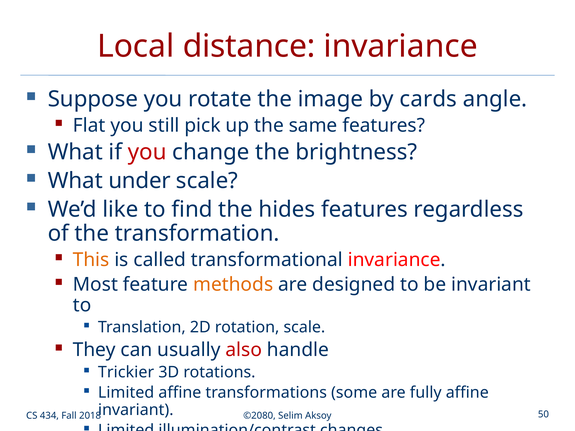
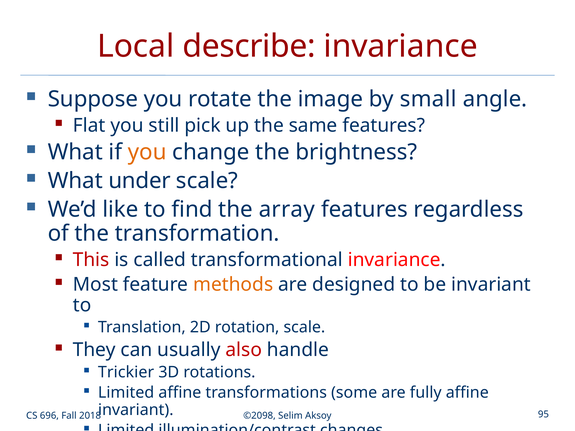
distance: distance -> describe
cards: cards -> small
you at (147, 152) colour: red -> orange
hides: hides -> array
This colour: orange -> red
434: 434 -> 696
©2080: ©2080 -> ©2098
50: 50 -> 95
